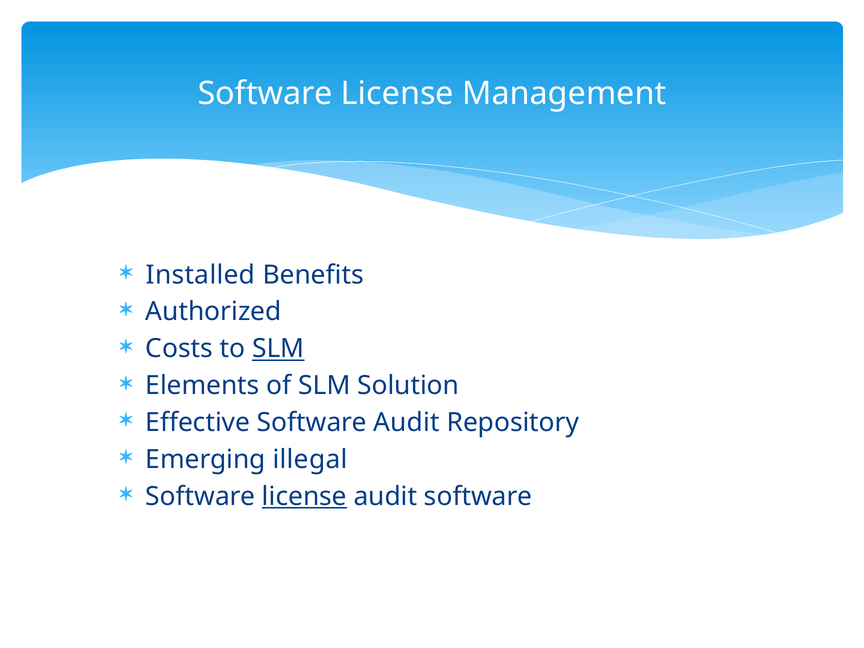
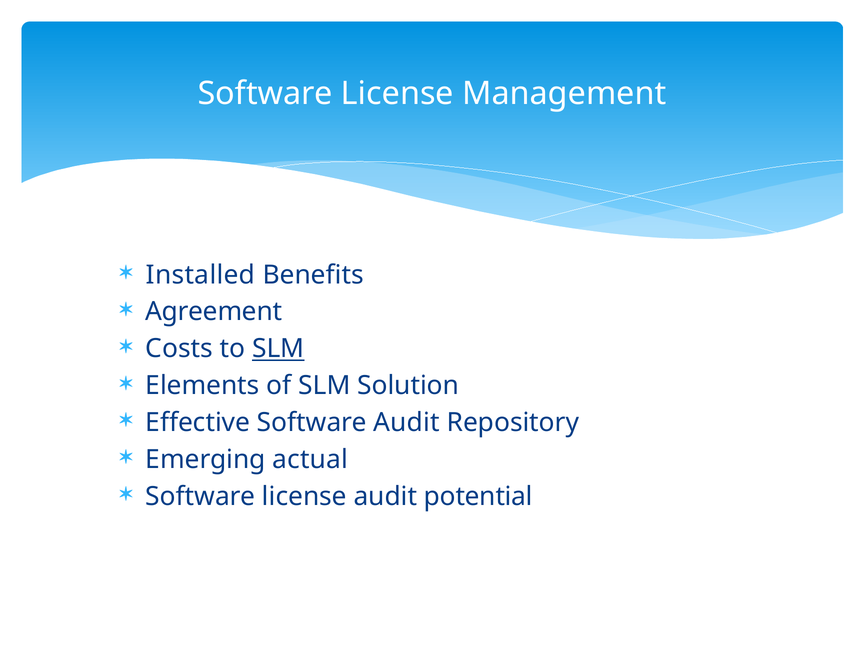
Authorized: Authorized -> Agreement
illegal: illegal -> actual
license at (304, 496) underline: present -> none
audit software: software -> potential
